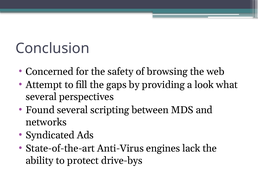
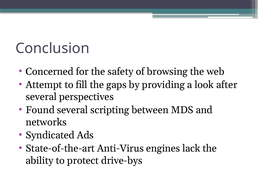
what: what -> after
